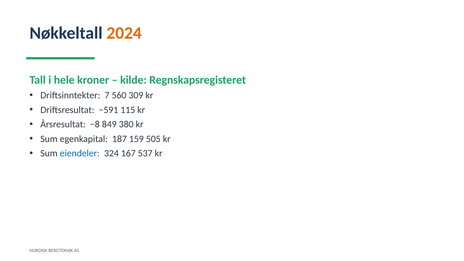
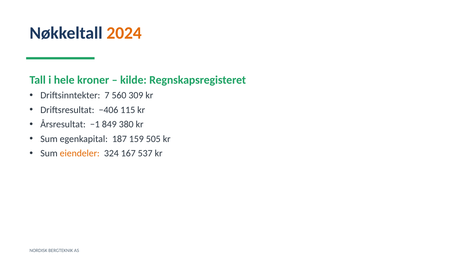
−591: −591 -> −406
−8: −8 -> −1
eiendeler colour: blue -> orange
